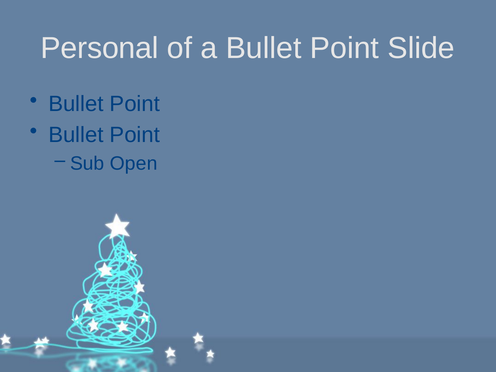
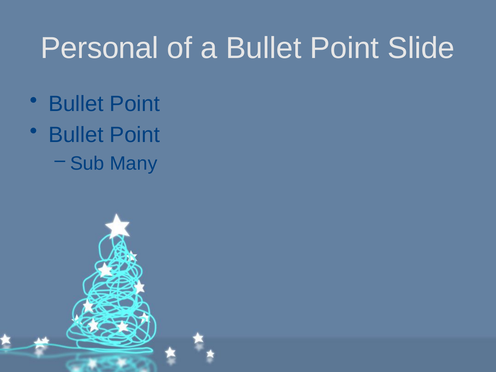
Open: Open -> Many
